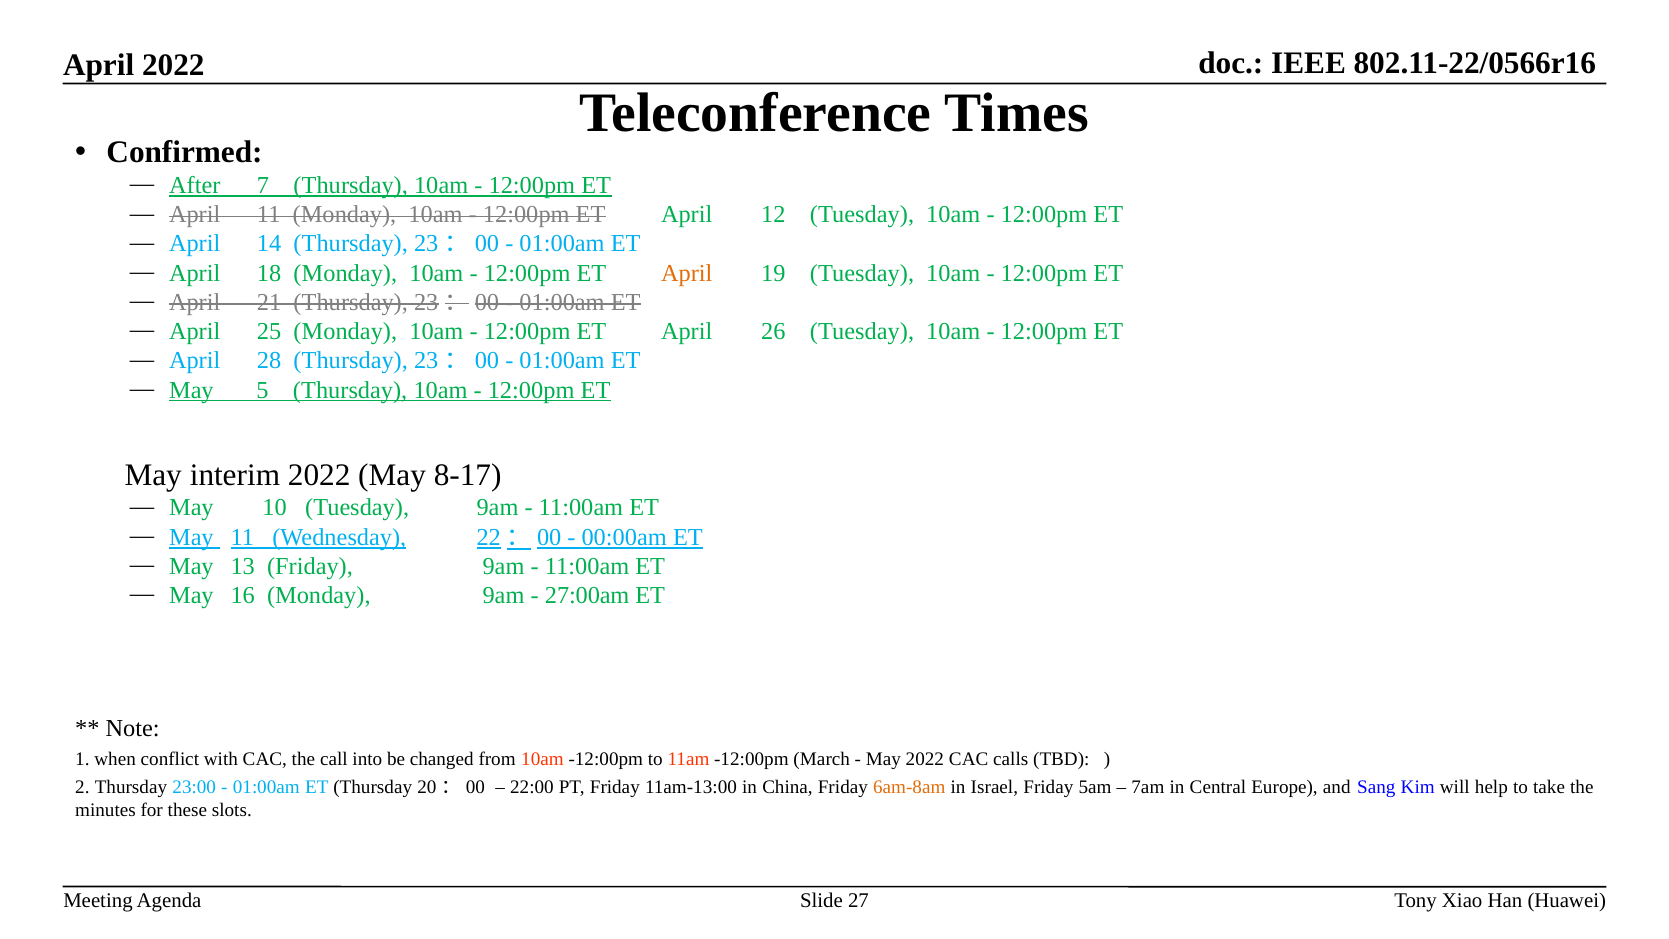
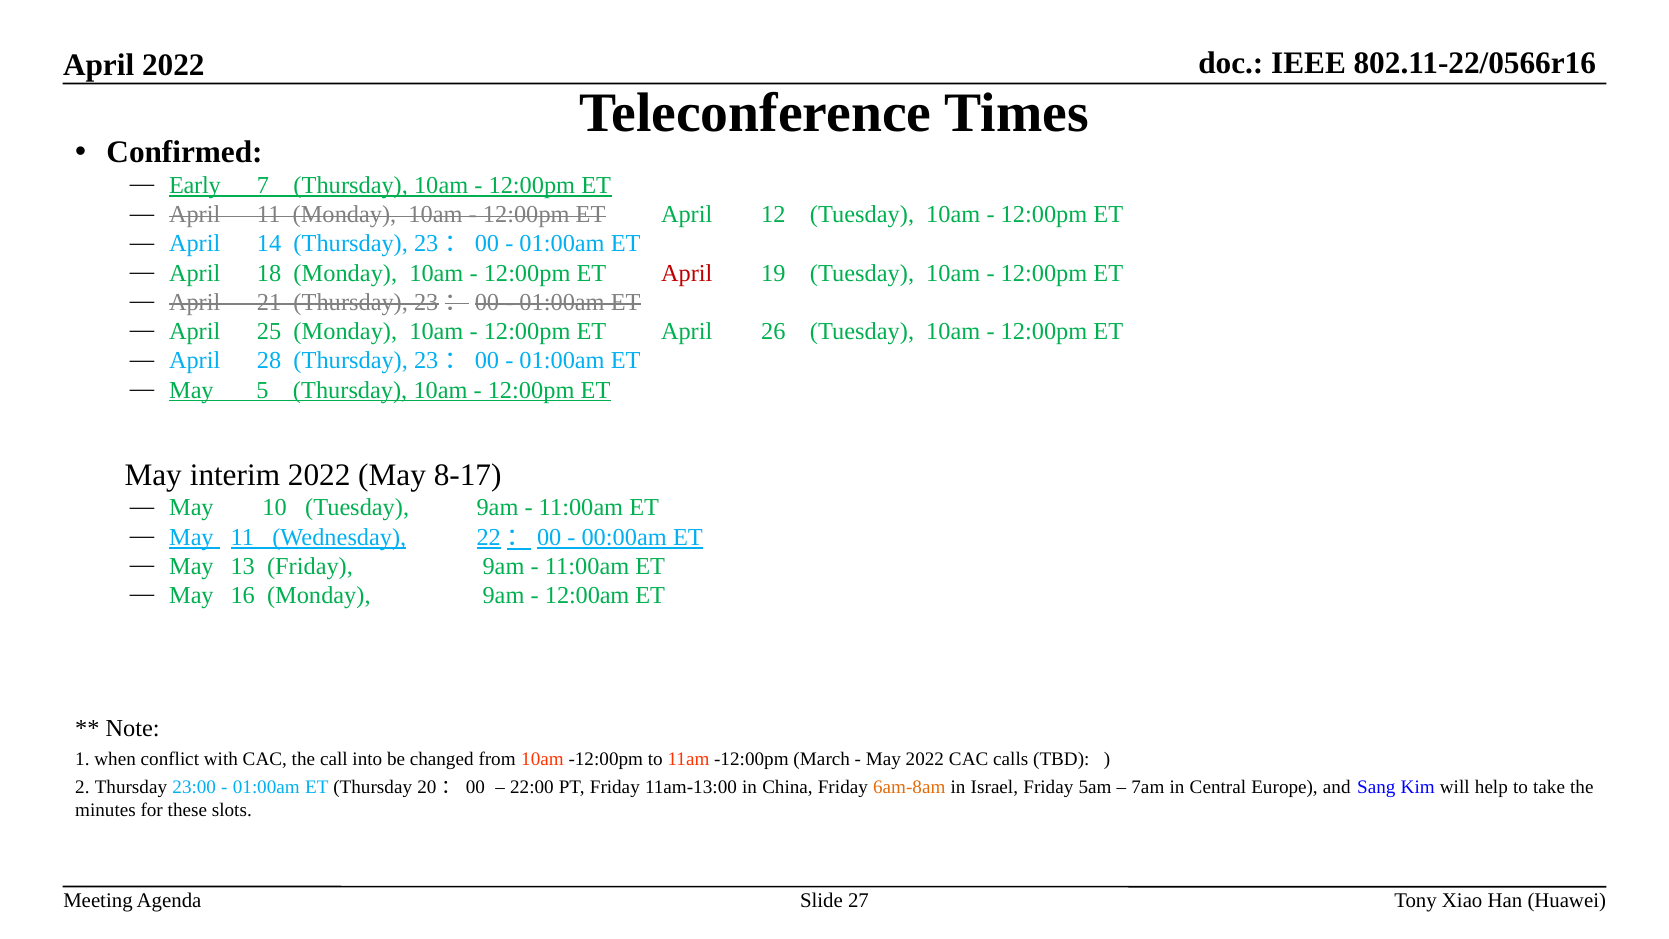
After: After -> Early
April at (687, 273) colour: orange -> red
27:00am: 27:00am -> 12:00am
